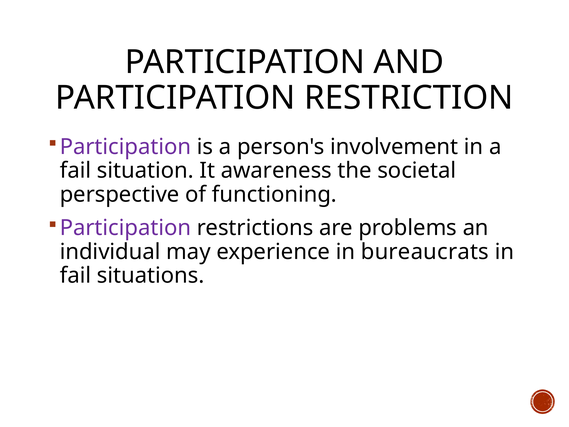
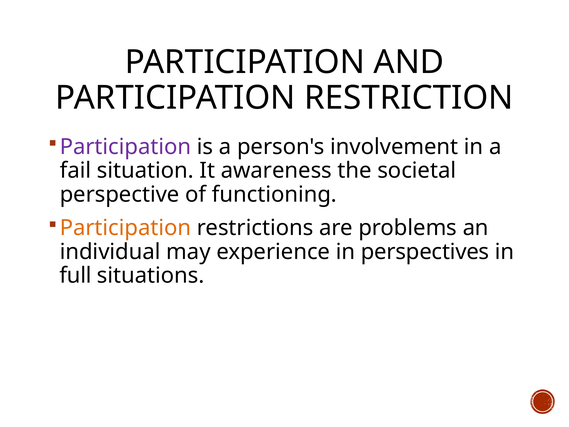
Participation at (125, 228) colour: purple -> orange
bureaucrats: bureaucrats -> perspectives
fail at (75, 275): fail -> full
